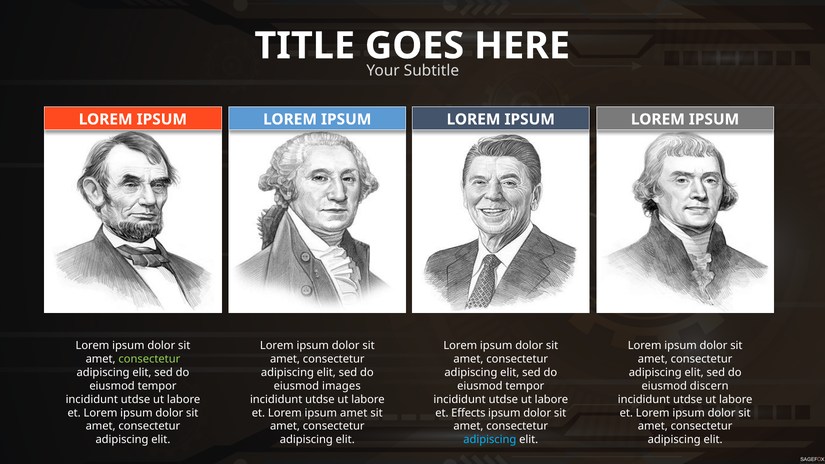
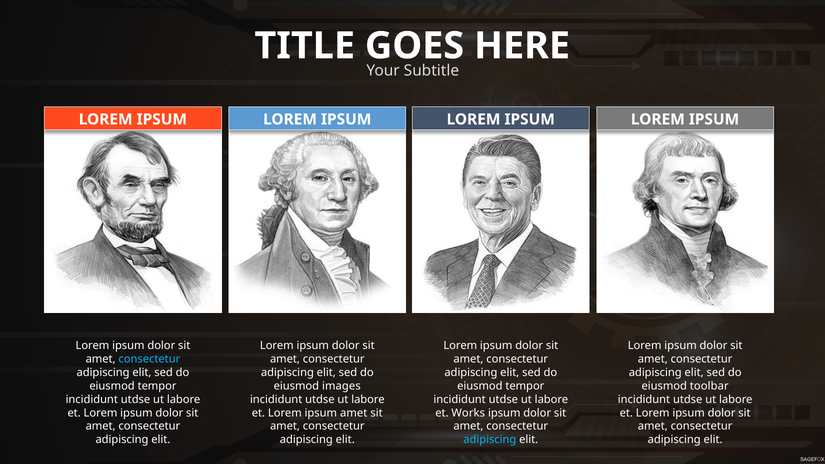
consectetur at (149, 359) colour: light green -> light blue
discern: discern -> toolbar
Effects: Effects -> Works
